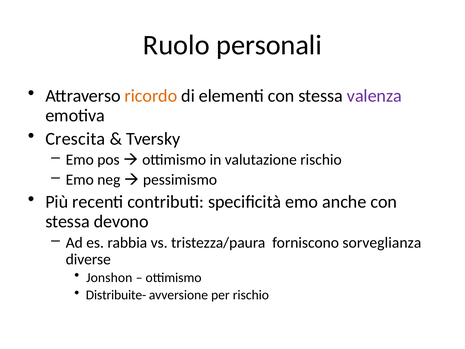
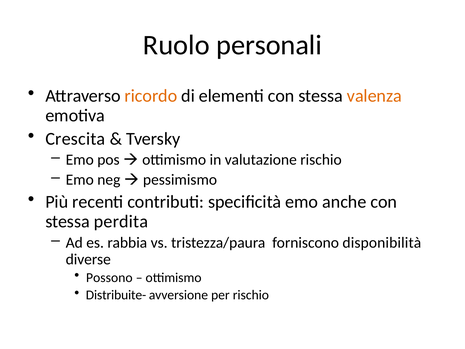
valenza colour: purple -> orange
devono: devono -> perdita
sorveglianza: sorveglianza -> disponibilità
Jonshon: Jonshon -> Possono
